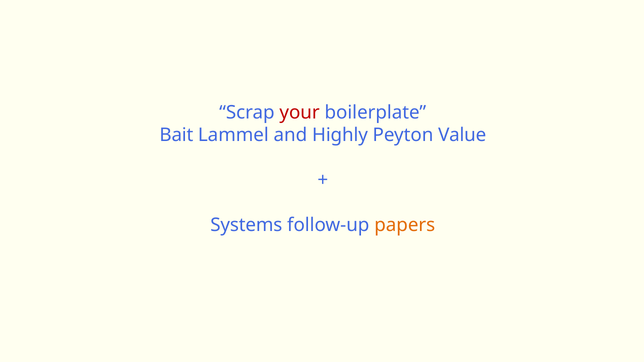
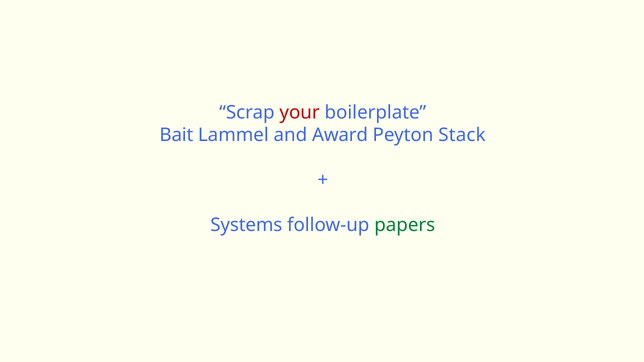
Highly: Highly -> Award
Value: Value -> Stack
papers colour: orange -> green
